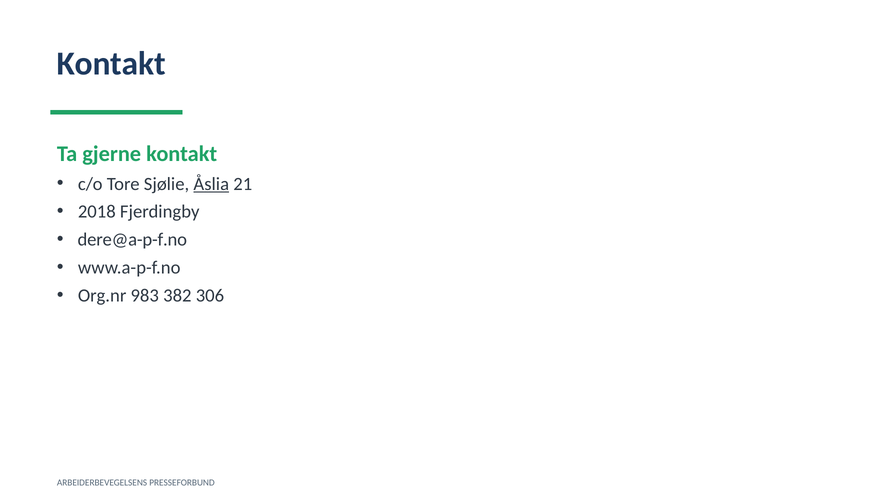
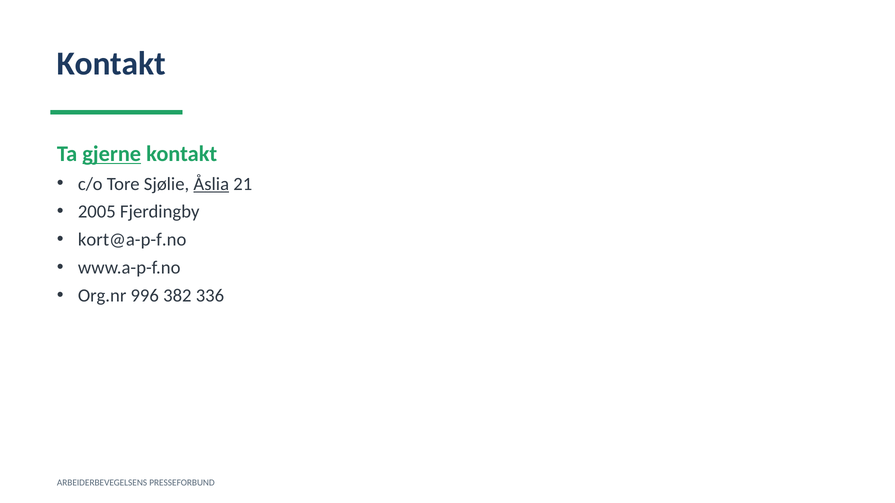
gjerne underline: none -> present
2018: 2018 -> 2005
dere@a-p-f.no: dere@a-p-f.no -> kort@a-p-f.no
983: 983 -> 996
306: 306 -> 336
